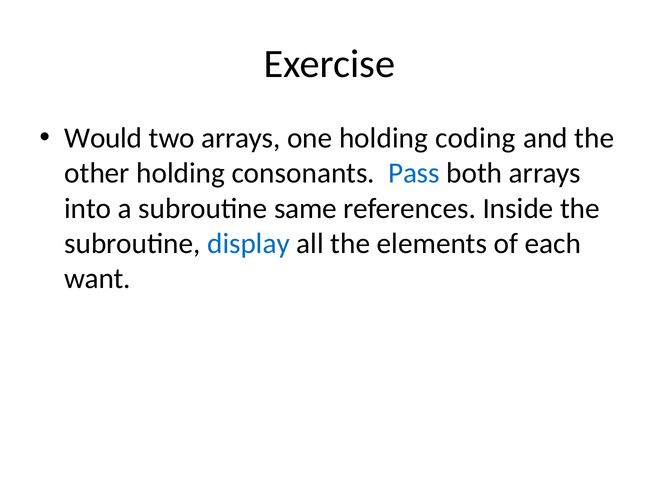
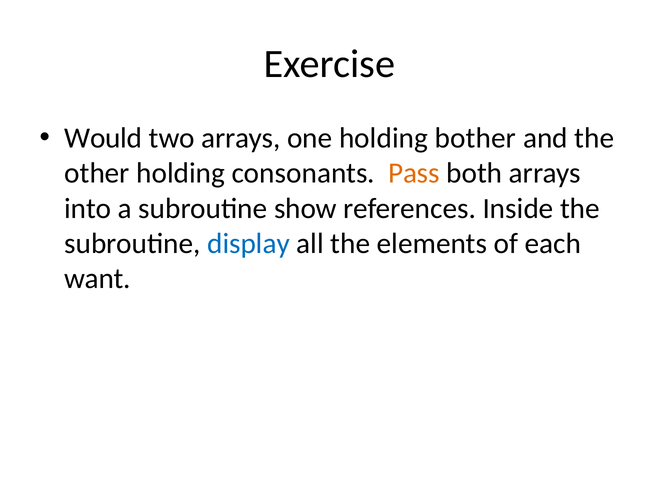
coding: coding -> bother
Pass colour: blue -> orange
same: same -> show
